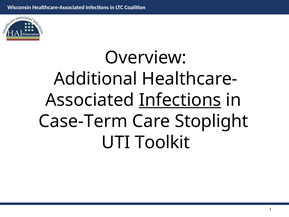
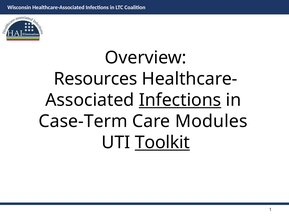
Additional: Additional -> Resources
Stoplight: Stoplight -> Modules
Toolkit underline: none -> present
